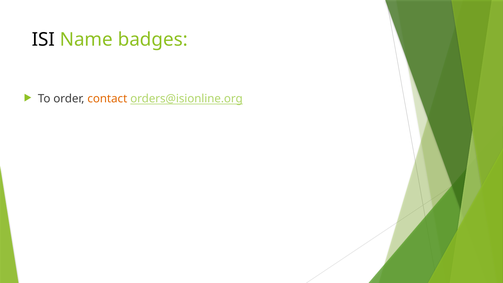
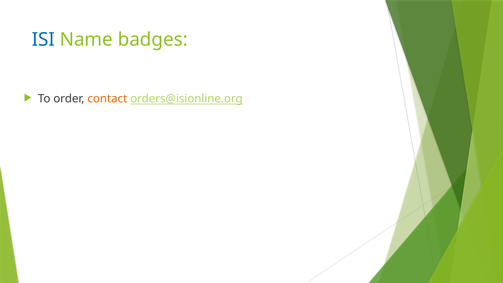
ISI colour: black -> blue
